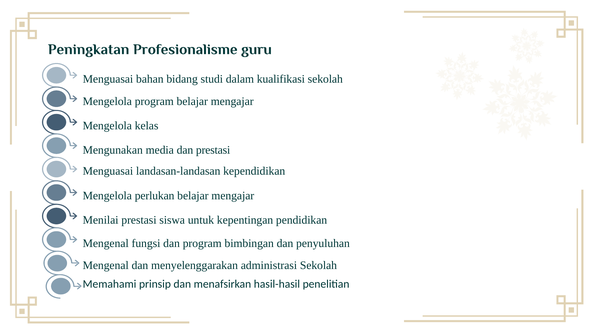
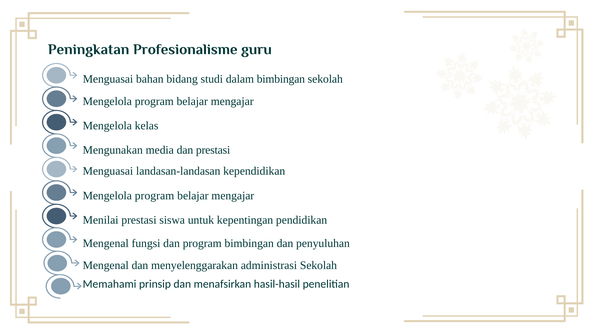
dalam kualifikasi: kualifikasi -> bimbingan
perlukan at (155, 195): perlukan -> program
